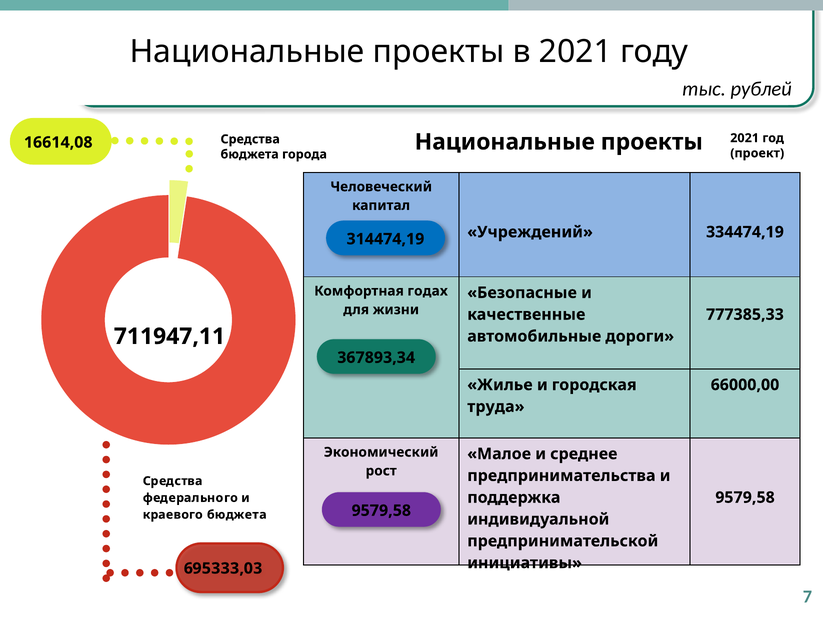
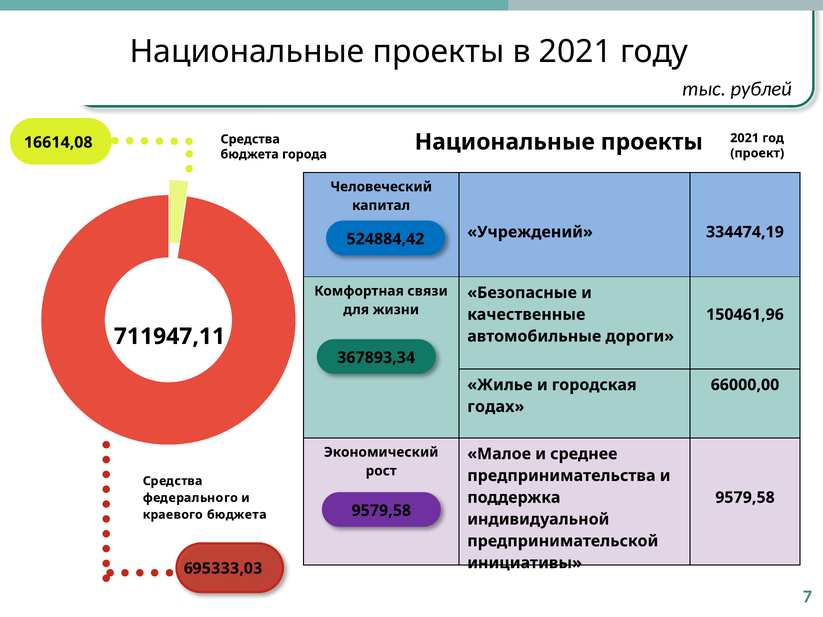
314474,19: 314474,19 -> 524884,42
годах: годах -> связи
777385,33: 777385,33 -> 150461,96
труда: труда -> годах
